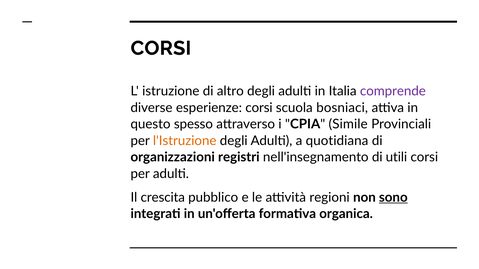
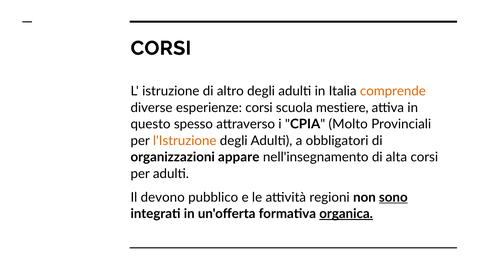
comprende colour: purple -> orange
bosniaci: bosniaci -> mestiere
Simile: Simile -> Molto
quotidiana: quotidiana -> obbligatori
registri: registri -> appare
utili: utili -> alta
crescita: crescita -> devono
organica underline: none -> present
